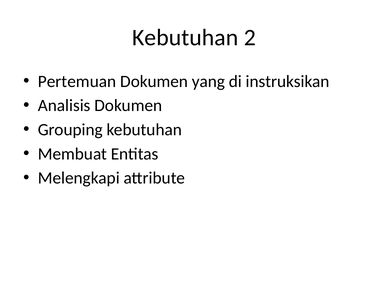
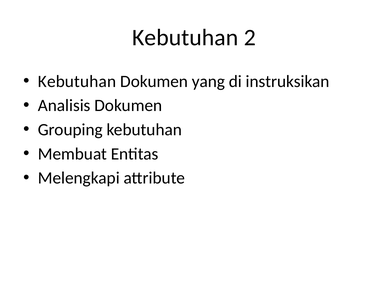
Pertemuan at (77, 81): Pertemuan -> Kebutuhan
